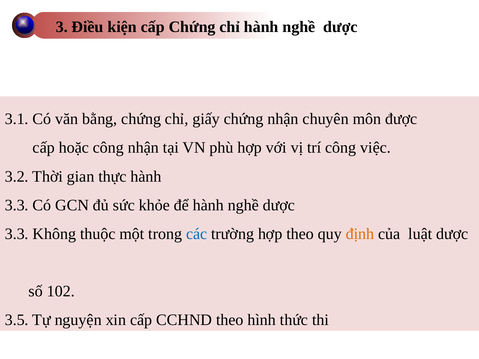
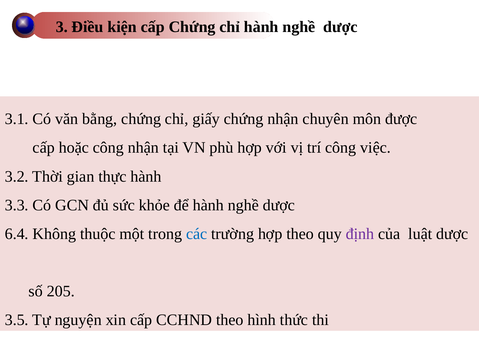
3.3 at (17, 234): 3.3 -> 6.4
định colour: orange -> purple
102: 102 -> 205
